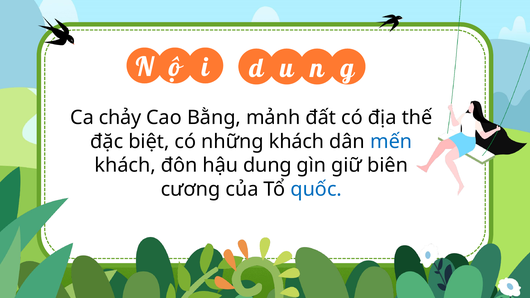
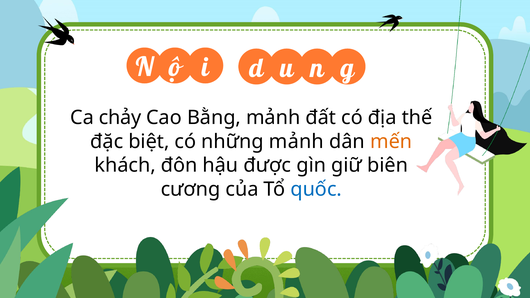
những khách: khách -> mảnh
mến colour: blue -> orange
dung: dung -> được
